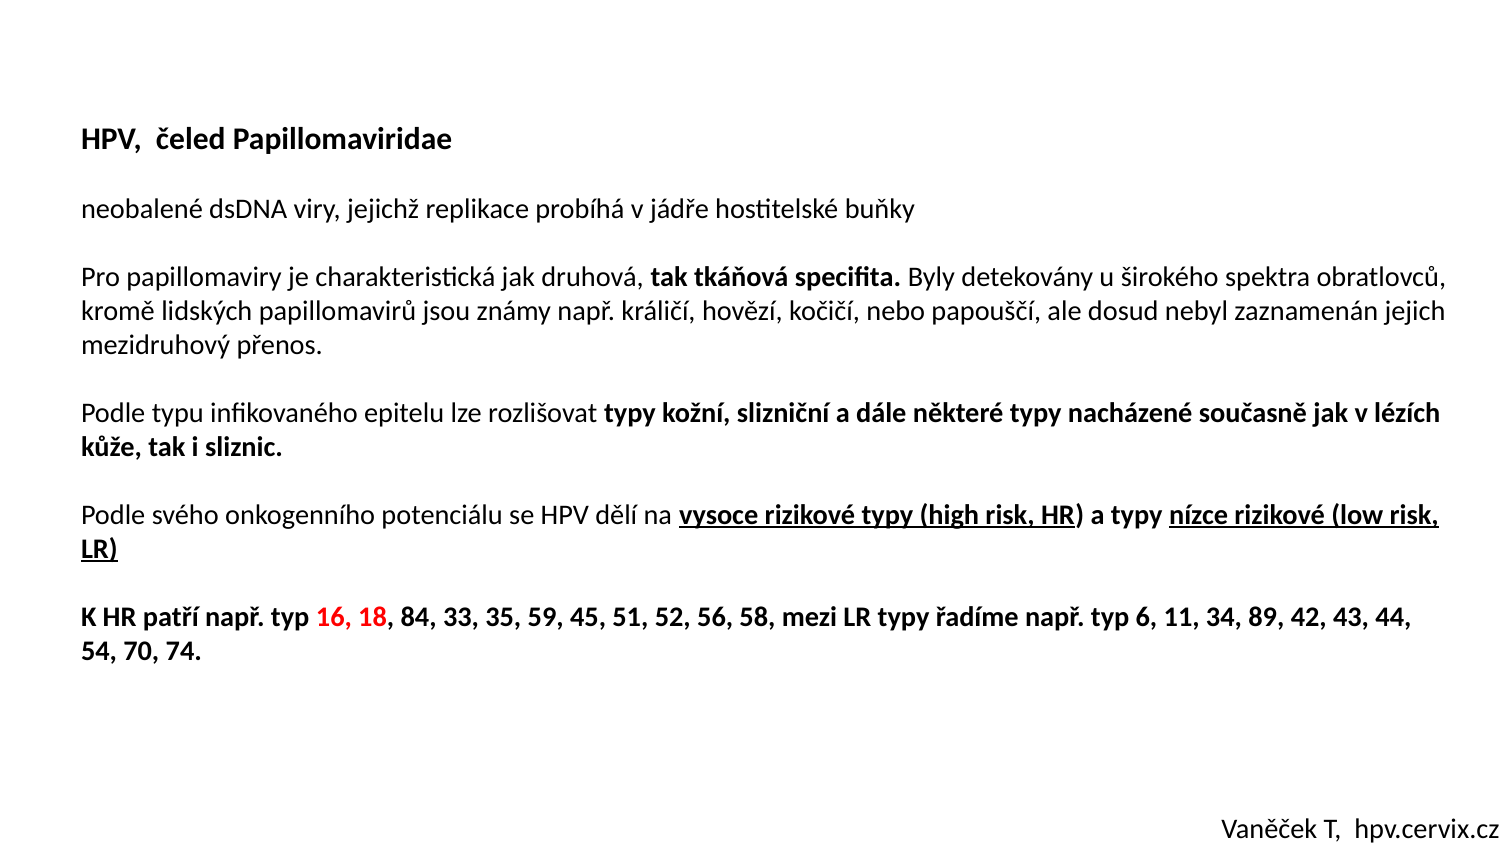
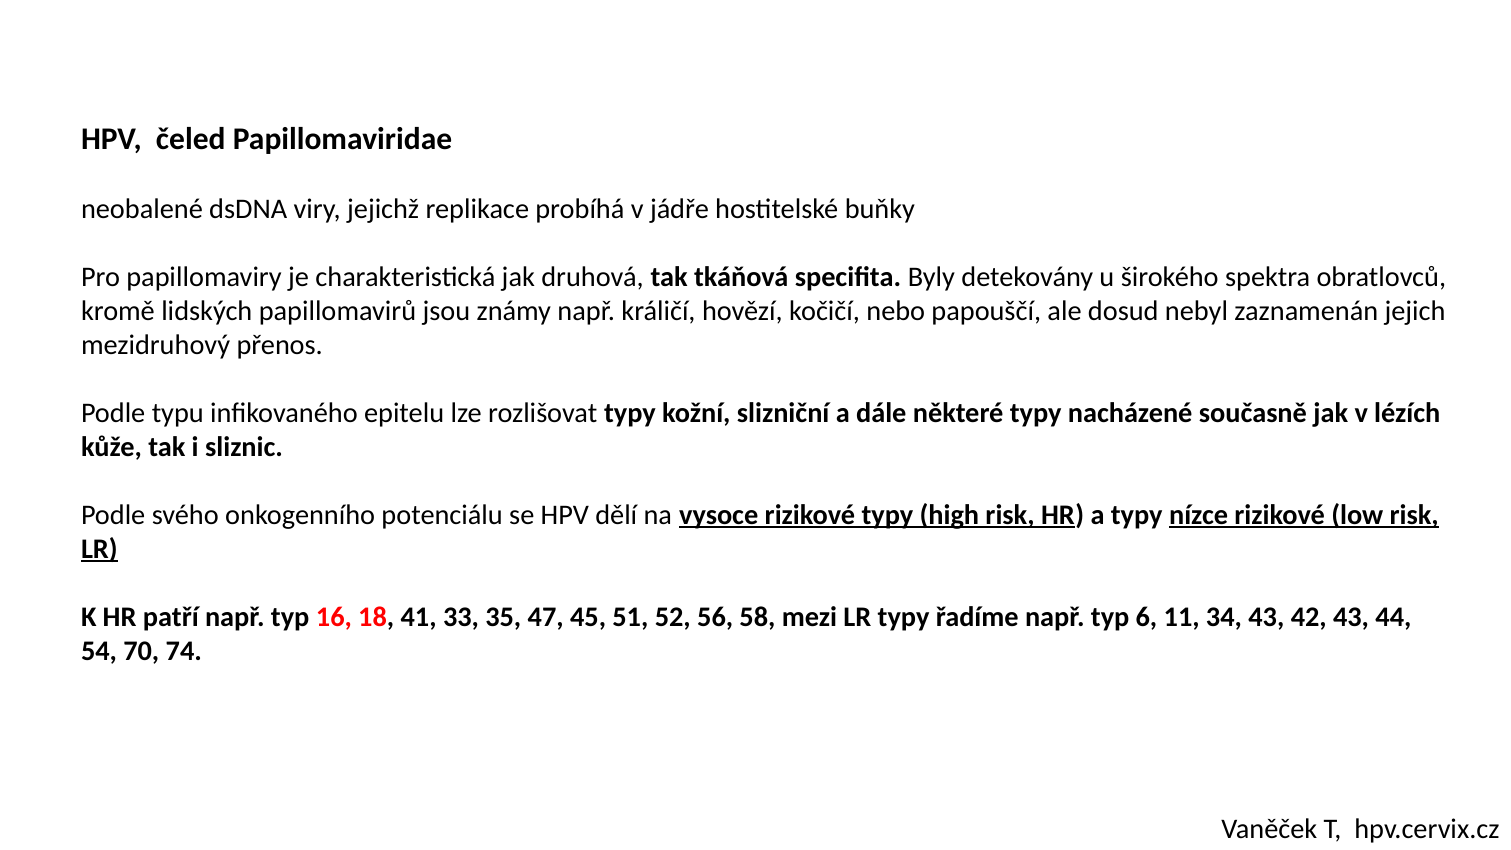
84: 84 -> 41
59: 59 -> 47
34 89: 89 -> 43
